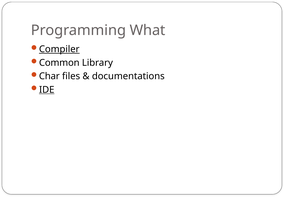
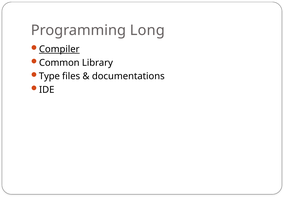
What: What -> Long
Char: Char -> Type
IDE underline: present -> none
